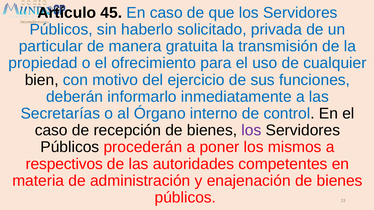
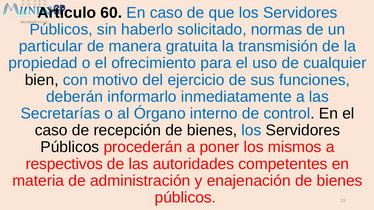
45: 45 -> 60
privada: privada -> normas
los at (251, 131) colour: purple -> blue
